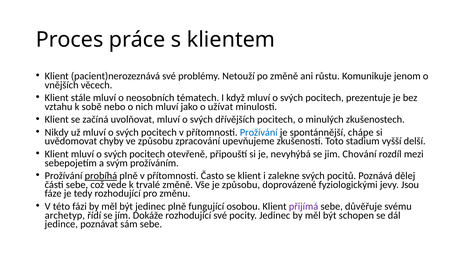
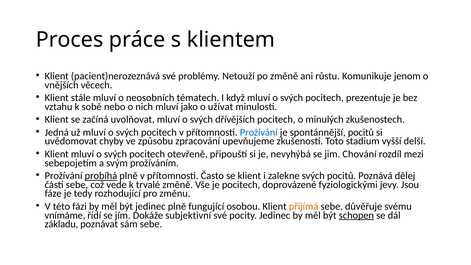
Nikdy: Nikdy -> Jedná
spontánnější chápe: chápe -> pocitů
je způsobu: způsobu -> pocitech
přijímá colour: purple -> orange
archetyp: archetyp -> vnímáme
Dokáže rozhodující: rozhodující -> subjektivní
schopen underline: none -> present
jedince: jedince -> základu
